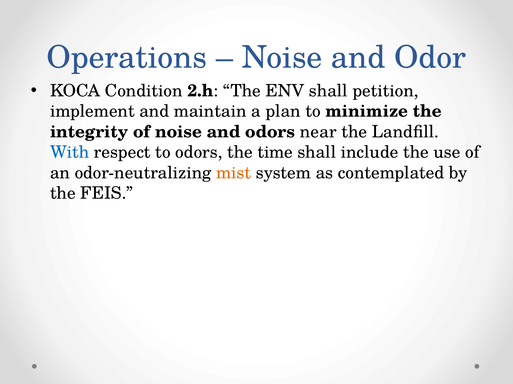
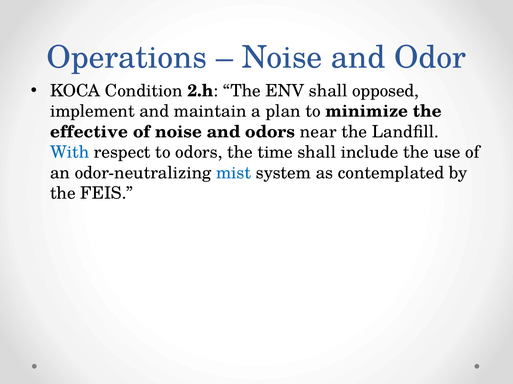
petition: petition -> opposed
integrity: integrity -> effective
mist colour: orange -> blue
